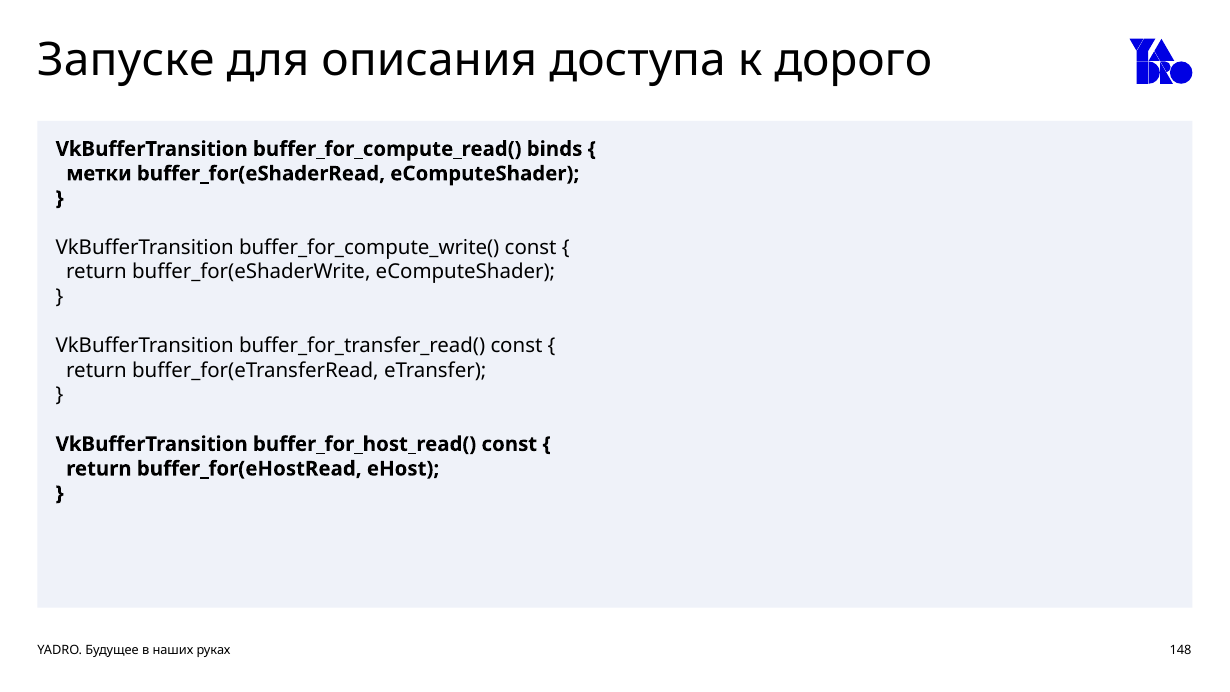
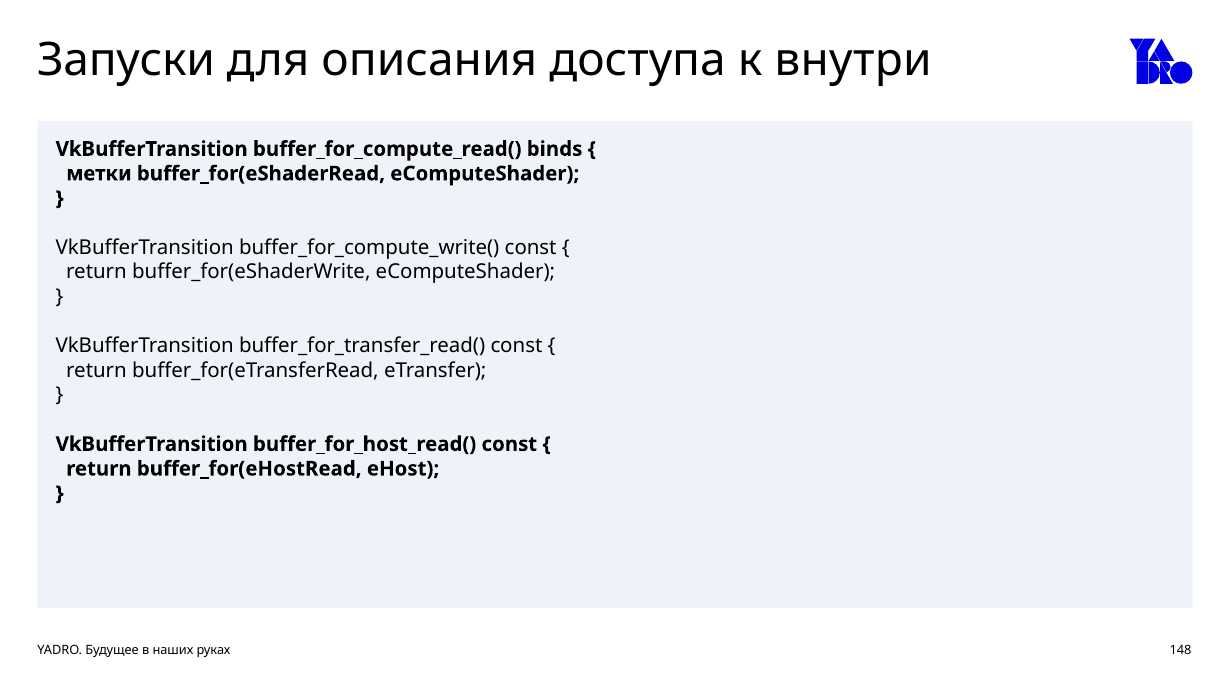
Запуске: Запуске -> Запуски
дорого: дорого -> внутри
